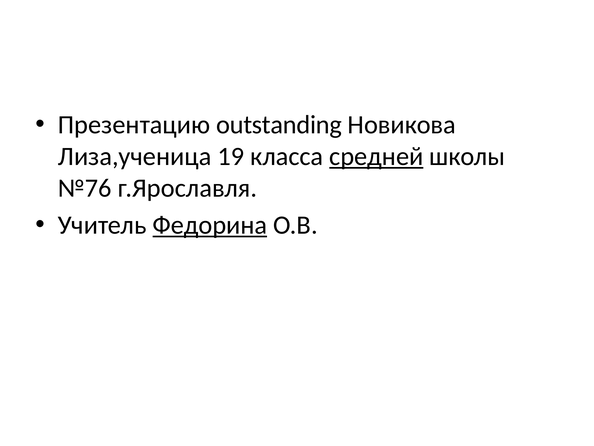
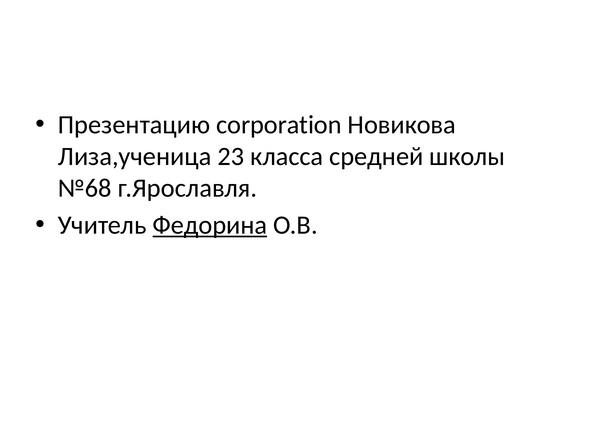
outstanding: outstanding -> corporation
19: 19 -> 23
средней underline: present -> none
№76: №76 -> №68
